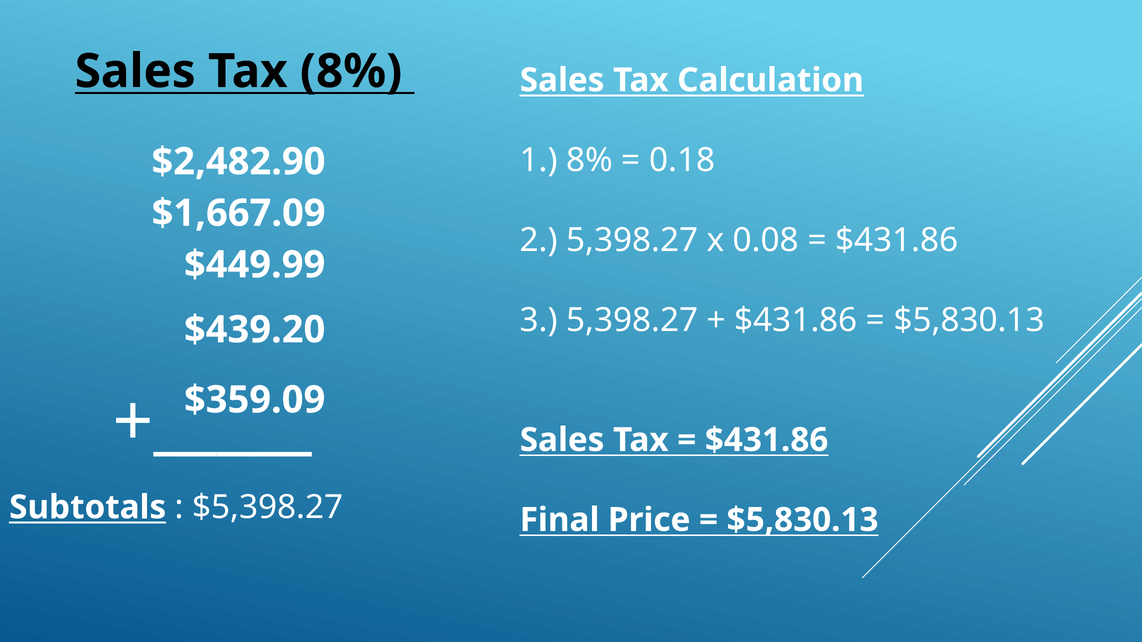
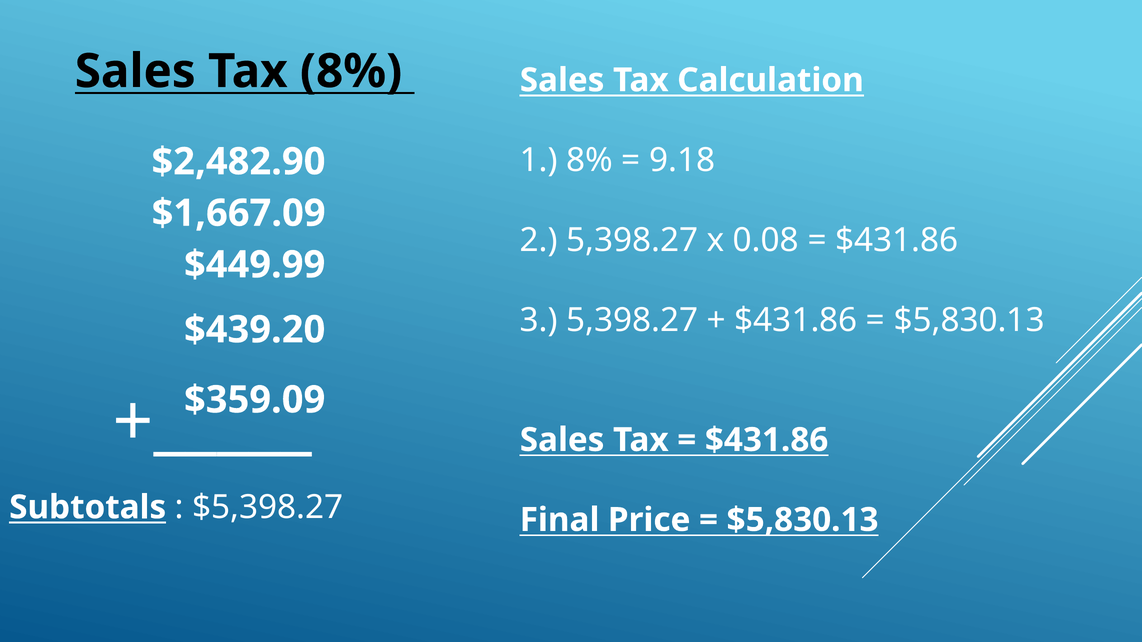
0.18: 0.18 -> 9.18
